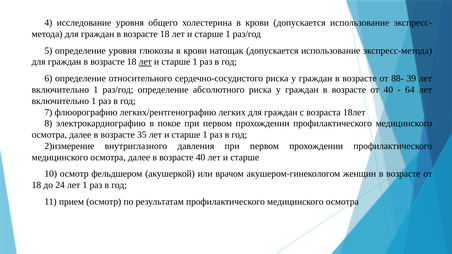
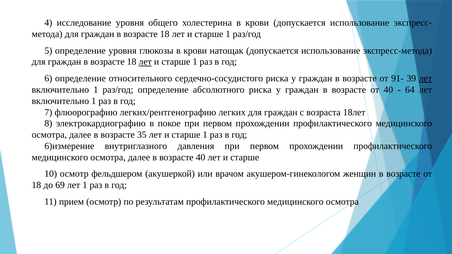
88-: 88- -> 91-
лет at (425, 78) underline: none -> present
2)измерение: 2)измерение -> 6)измерение
24: 24 -> 69
